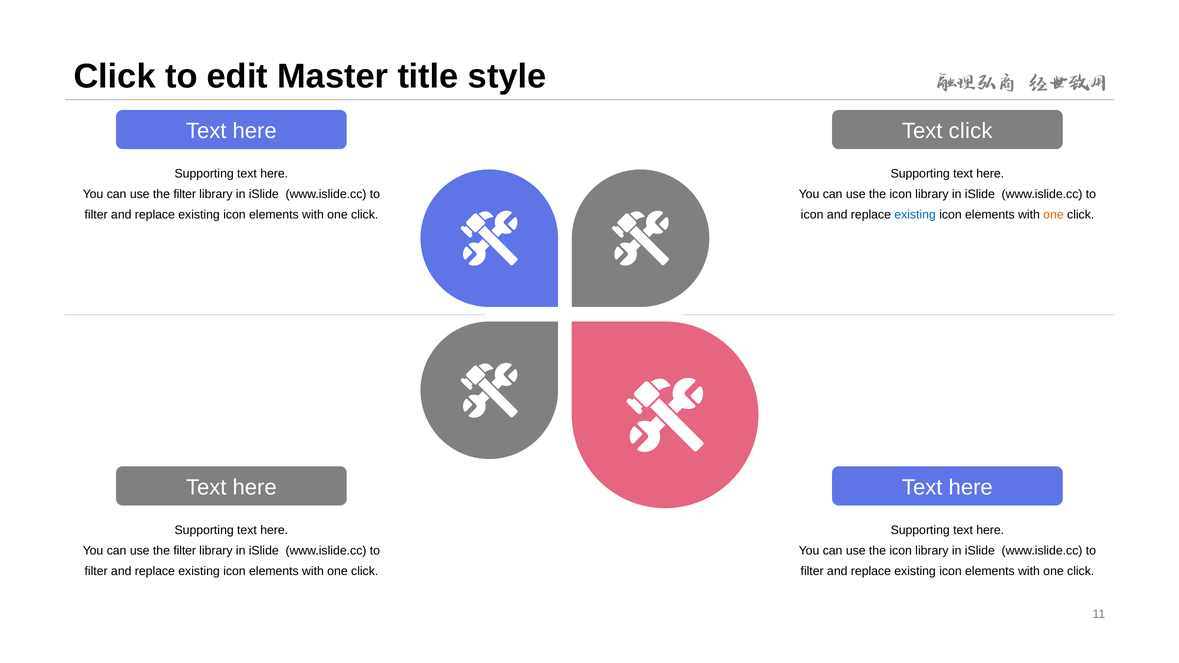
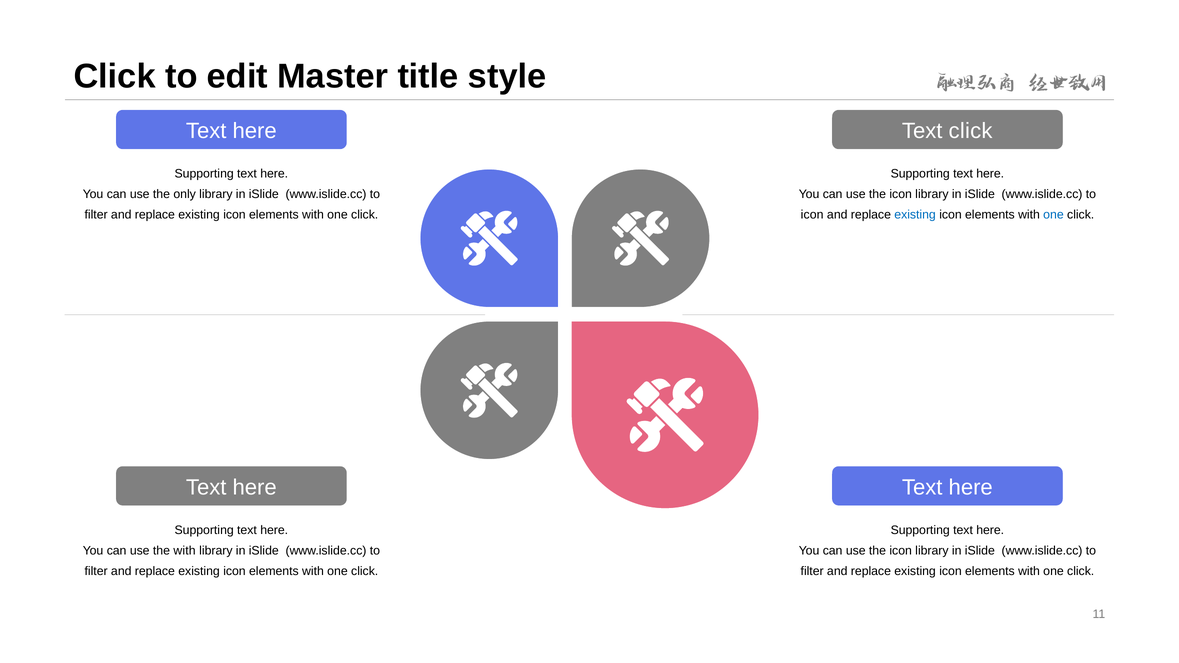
filter at (185, 194): filter -> only
one at (1053, 215) colour: orange -> blue
filter at (185, 551): filter -> with
